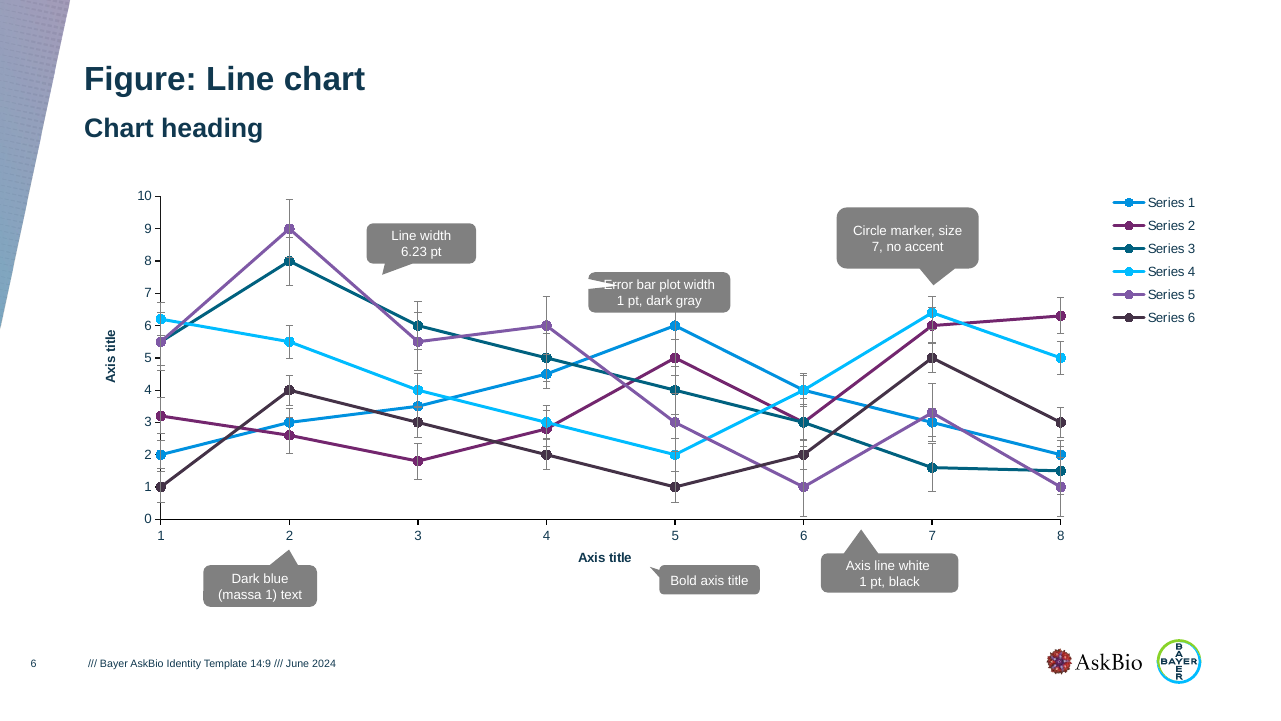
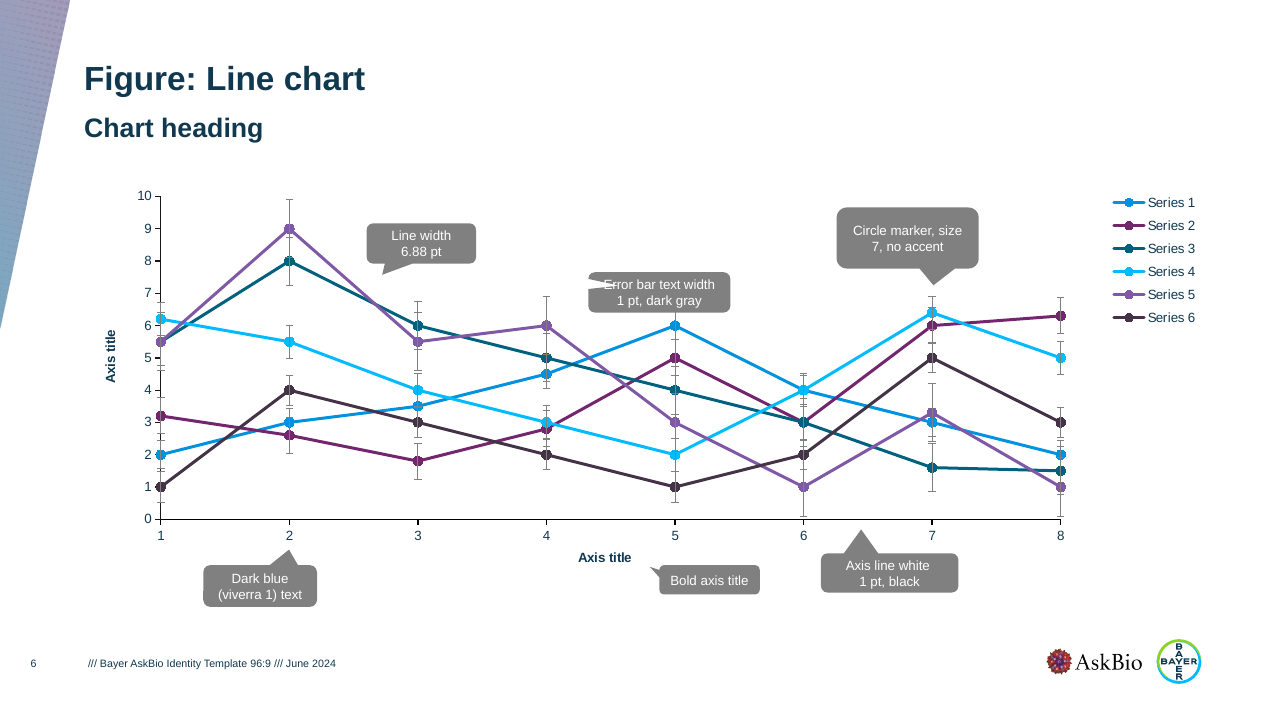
6.23: 6.23 -> 6.88
bar plot: plot -> text
massa: massa -> viverra
14:9: 14:9 -> 96:9
